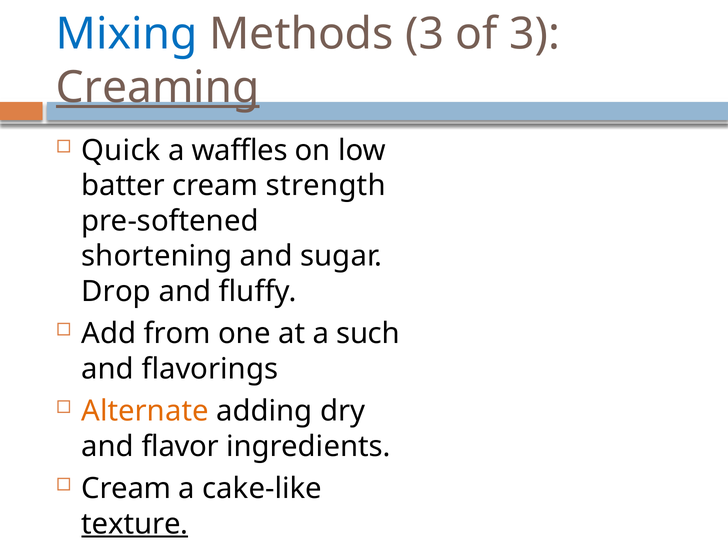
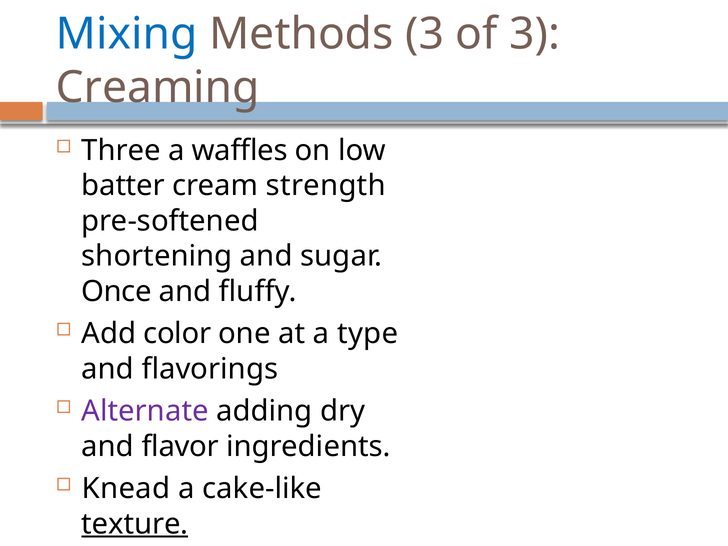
Creaming underline: present -> none
Quick: Quick -> Three
Drop: Drop -> Once
from: from -> color
such: such -> type
Alternate colour: orange -> purple
Cream at (126, 489): Cream -> Knead
